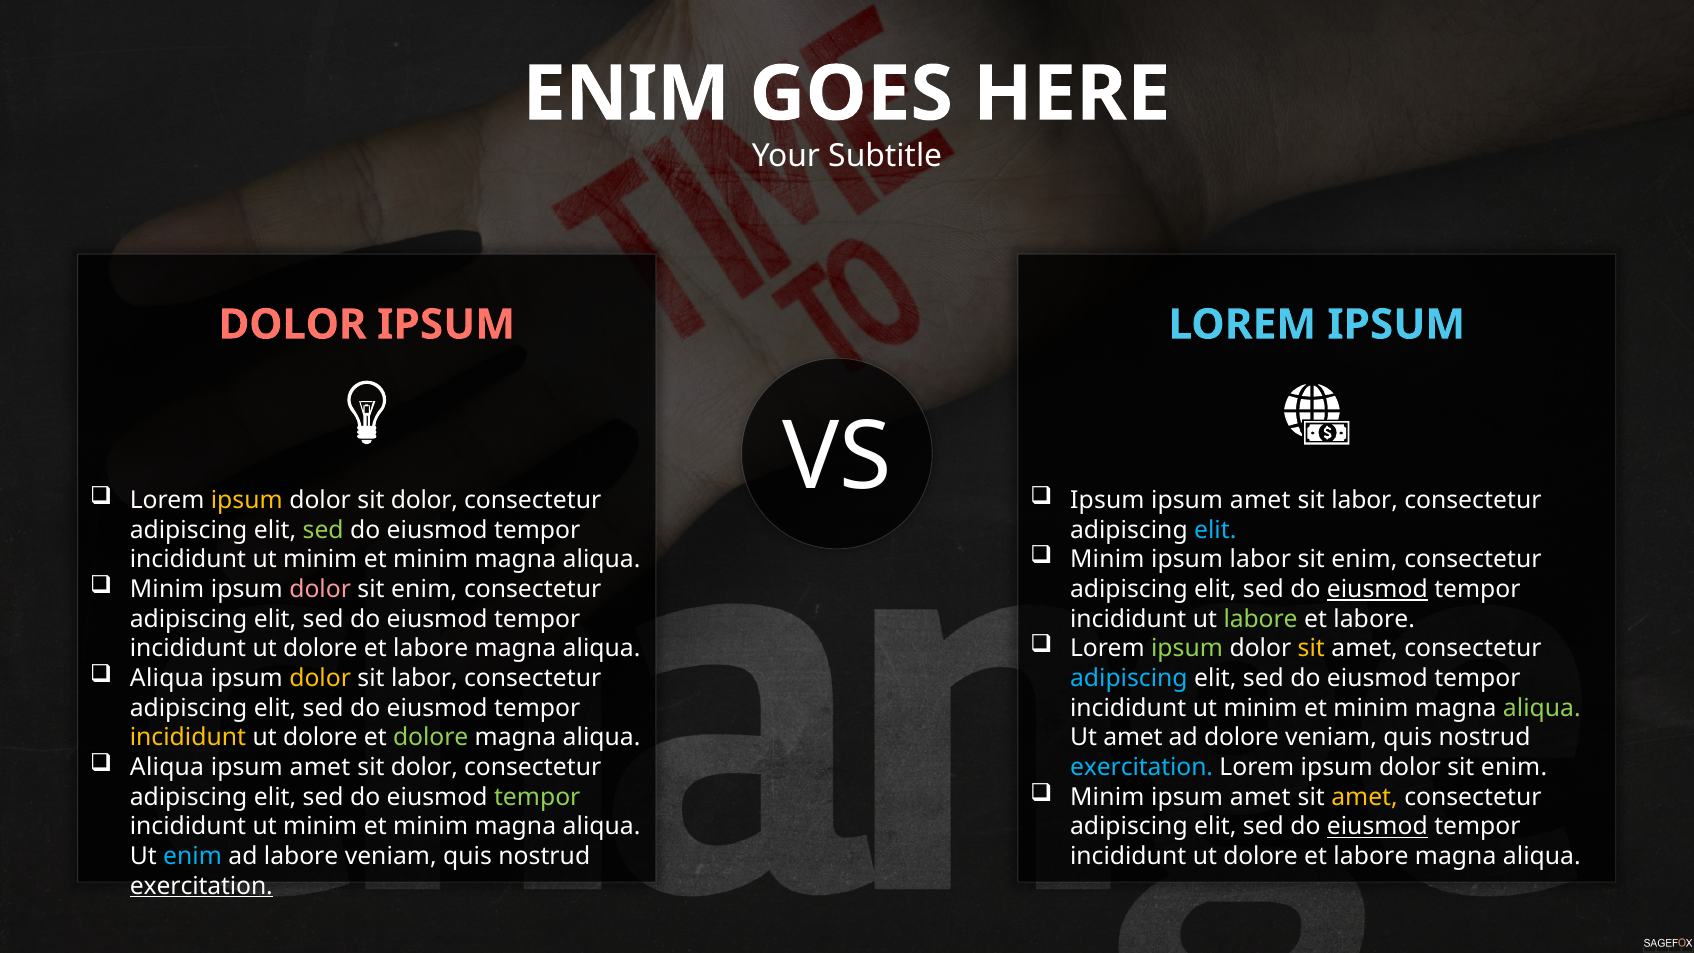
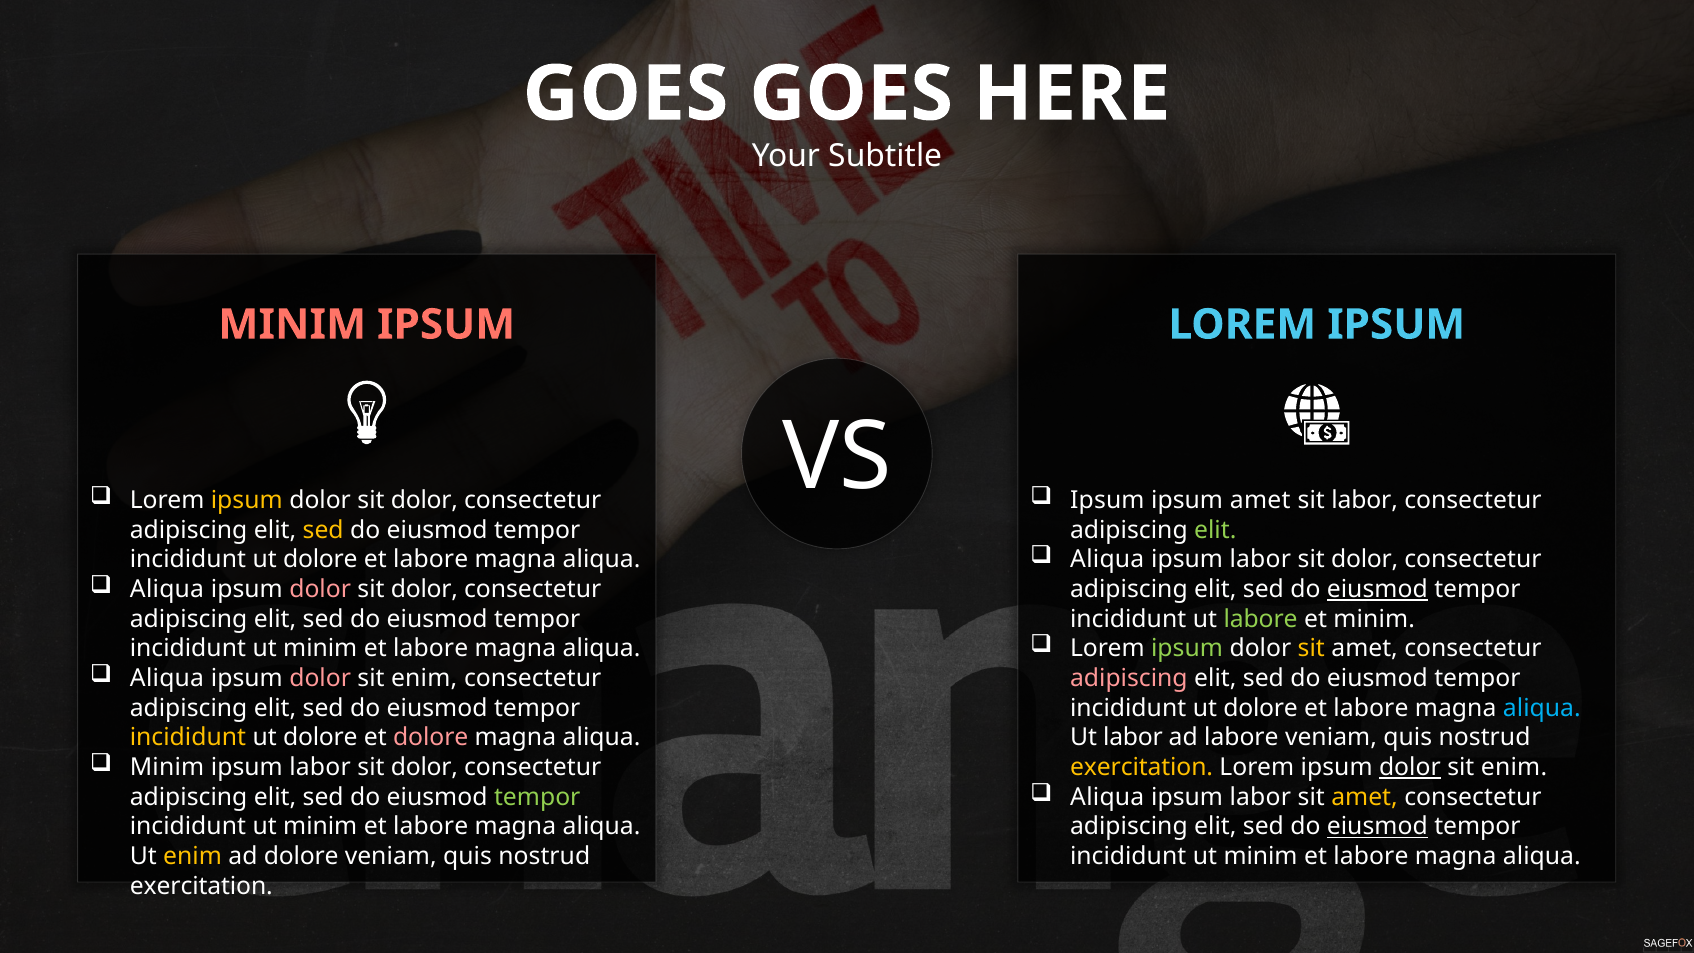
ENIM at (626, 94): ENIM -> GOES
DOLOR at (292, 325): DOLOR -> MINIM
sed at (323, 530) colour: light green -> yellow
elit at (1215, 530) colour: light blue -> light green
Minim at (1107, 560): Minim -> Aliqua
enim at (1364, 560): enim -> dolor
minim at (320, 560): minim -> dolore
minim at (431, 560): minim -> labore
Minim at (167, 589): Minim -> Aliqua
enim at (424, 589): enim -> dolor
labore at (1374, 619): labore -> minim
dolore at (320, 649): dolore -> minim
dolor at (320, 678) colour: yellow -> pink
labor at (424, 678): labor -> enim
adipiscing at (1129, 678) colour: light blue -> pink
minim at (1261, 708): minim -> dolore
minim at (1371, 708): minim -> labore
aliqua at (1542, 708) colour: light green -> light blue
dolore at (431, 738) colour: light green -> pink
Ut amet: amet -> labor
ad dolore: dolore -> labore
Aliqua at (167, 767): Aliqua -> Minim
amet at (320, 767): amet -> labor
exercitation at (1142, 767) colour: light blue -> yellow
dolor at (1410, 767) underline: none -> present
Minim at (1107, 797): Minim -> Aliqua
amet at (1260, 797): amet -> labor
minim at (431, 827): minim -> labore
enim at (193, 856) colour: light blue -> yellow
ad labore: labore -> dolore
dolore at (1261, 856): dolore -> minim
exercitation at (201, 886) underline: present -> none
